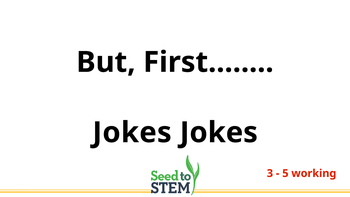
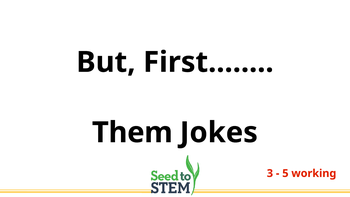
Jokes at (132, 132): Jokes -> Them
